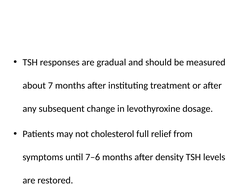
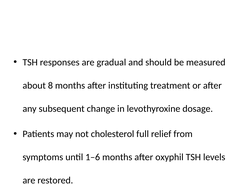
7: 7 -> 8
7–6: 7–6 -> 1–6
density: density -> oxyphil
